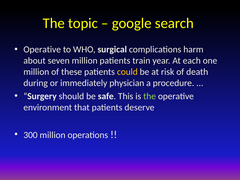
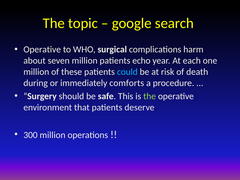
train: train -> echo
could colour: yellow -> light blue
physician: physician -> comforts
